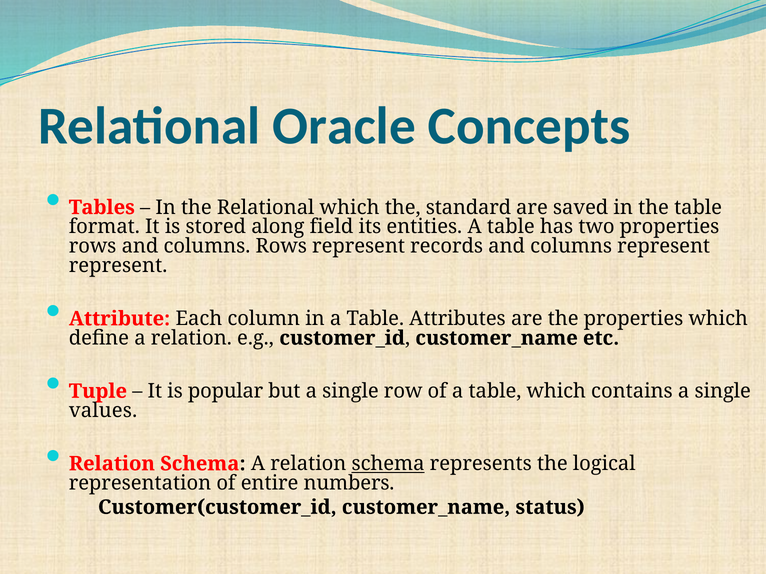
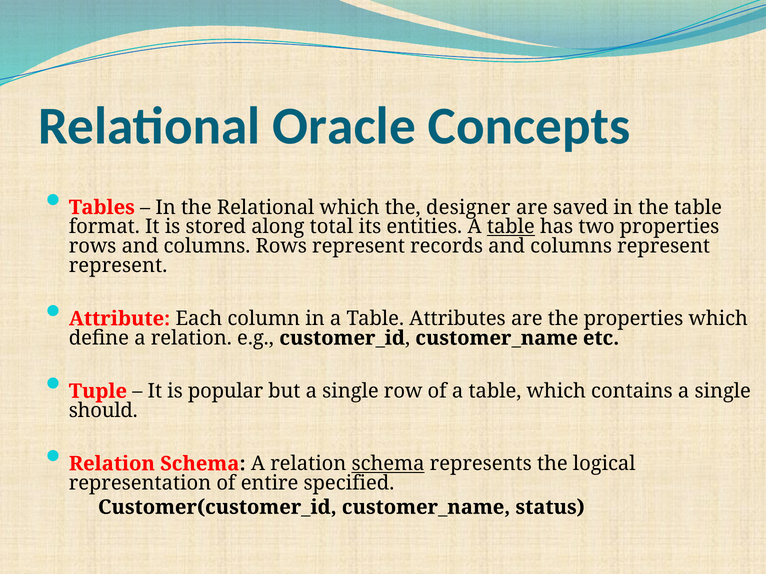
standard: standard -> designer
field: field -> total
table at (511, 227) underline: none -> present
values: values -> should
numbers: numbers -> specified
